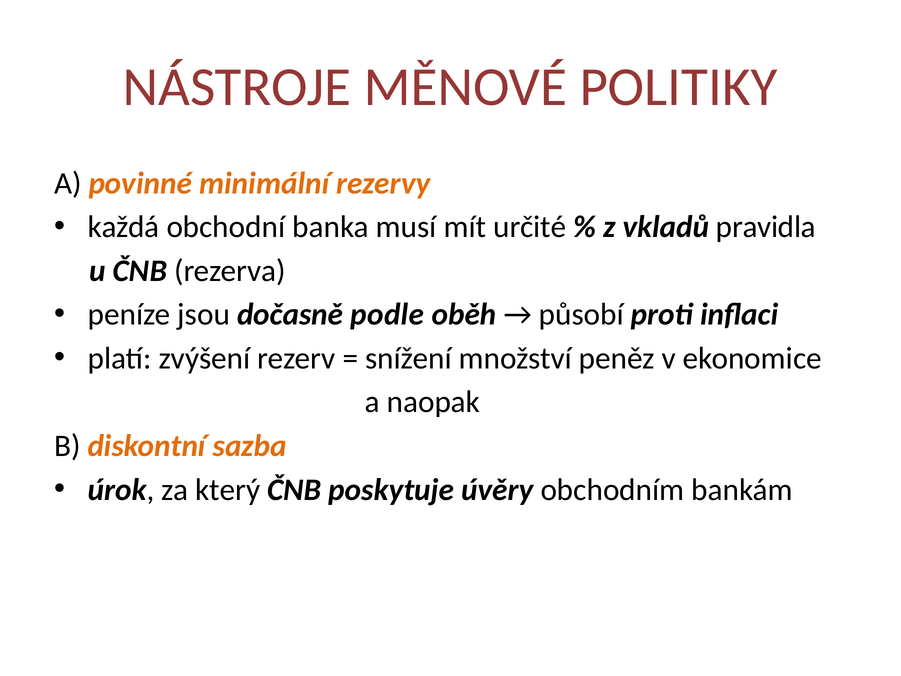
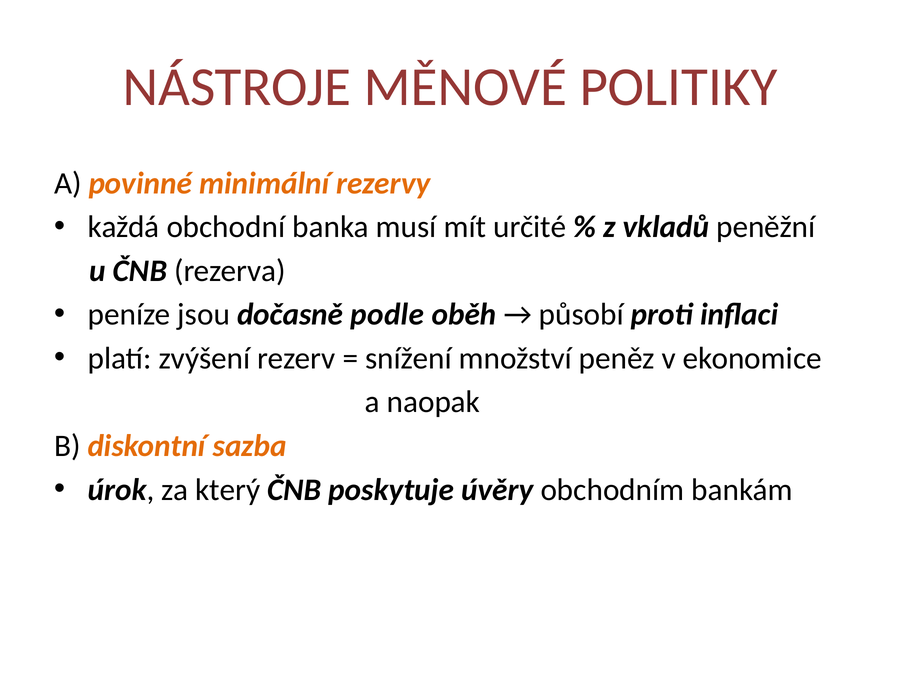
pravidla: pravidla -> peněžní
